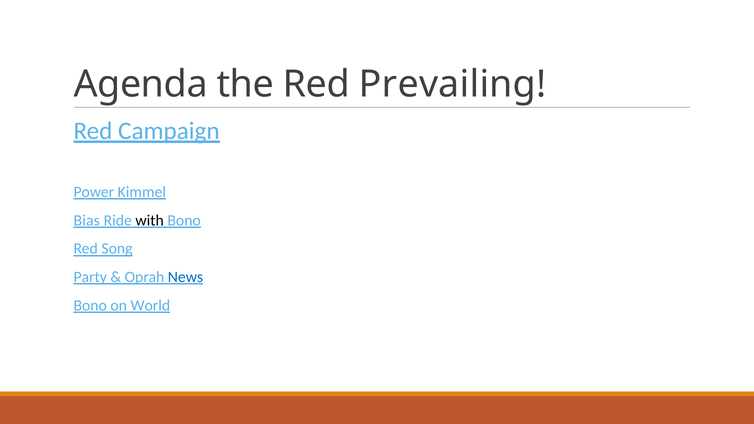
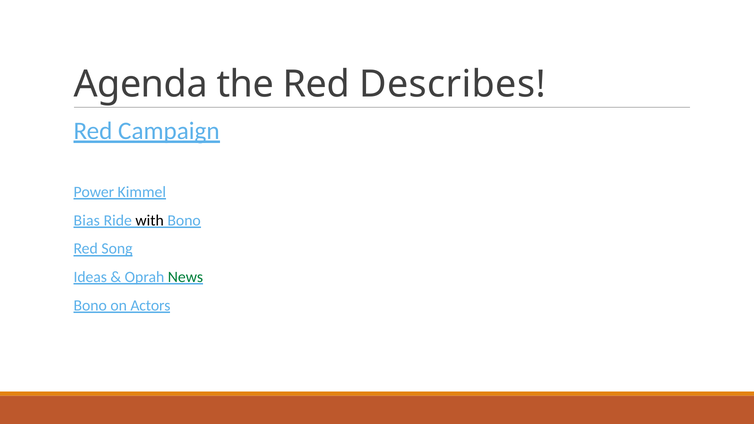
Prevailing: Prevailing -> Describes
Party: Party -> Ideas
News colour: blue -> green
World: World -> Actors
